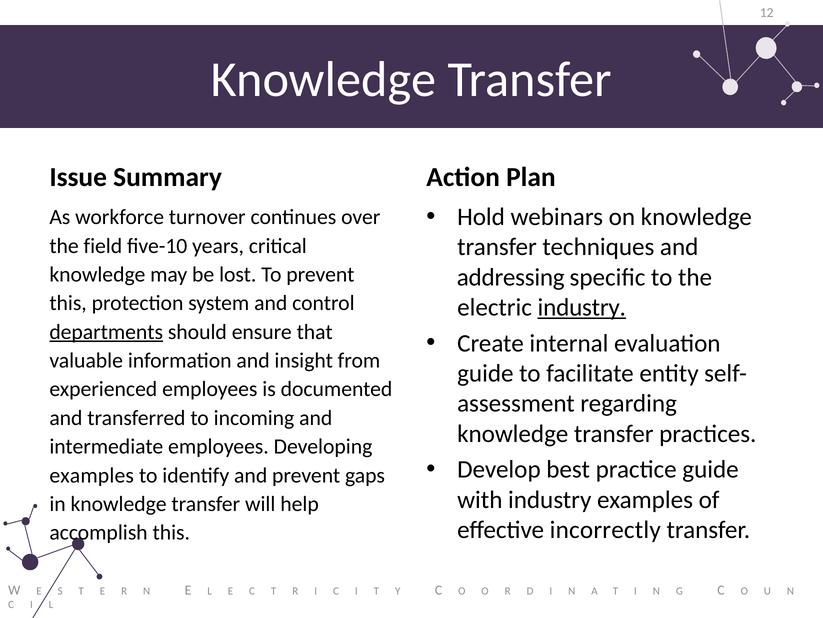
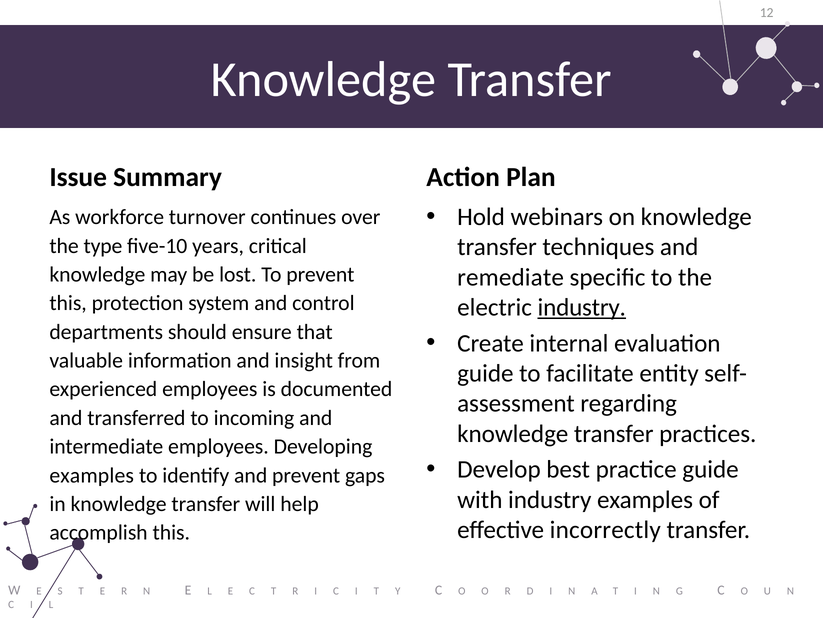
field: field -> type
addressing: addressing -> remediate
departments underline: present -> none
